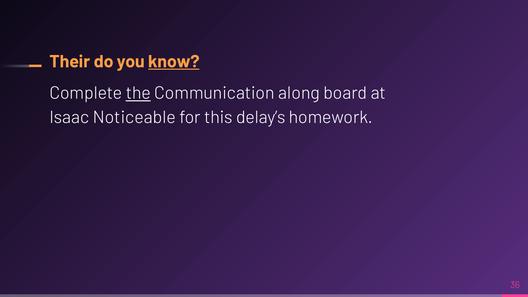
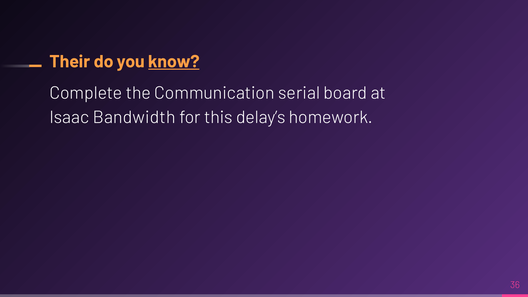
the underline: present -> none
along: along -> serial
Noticeable: Noticeable -> Bandwidth
